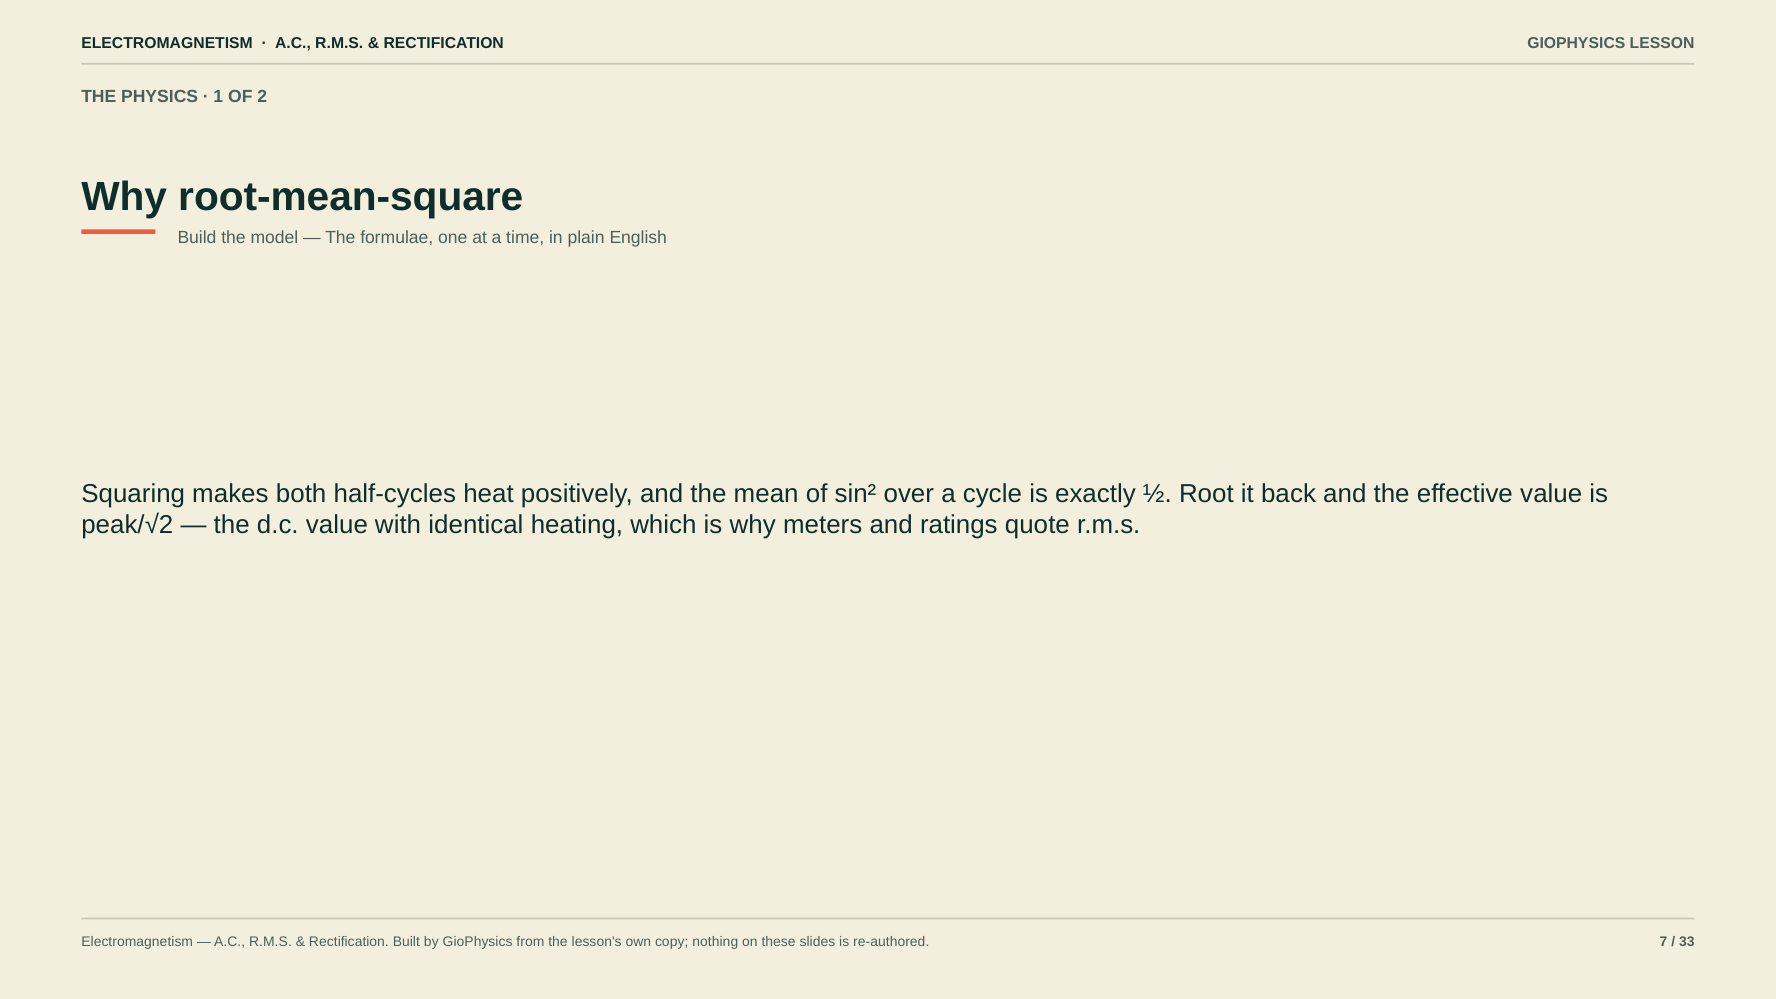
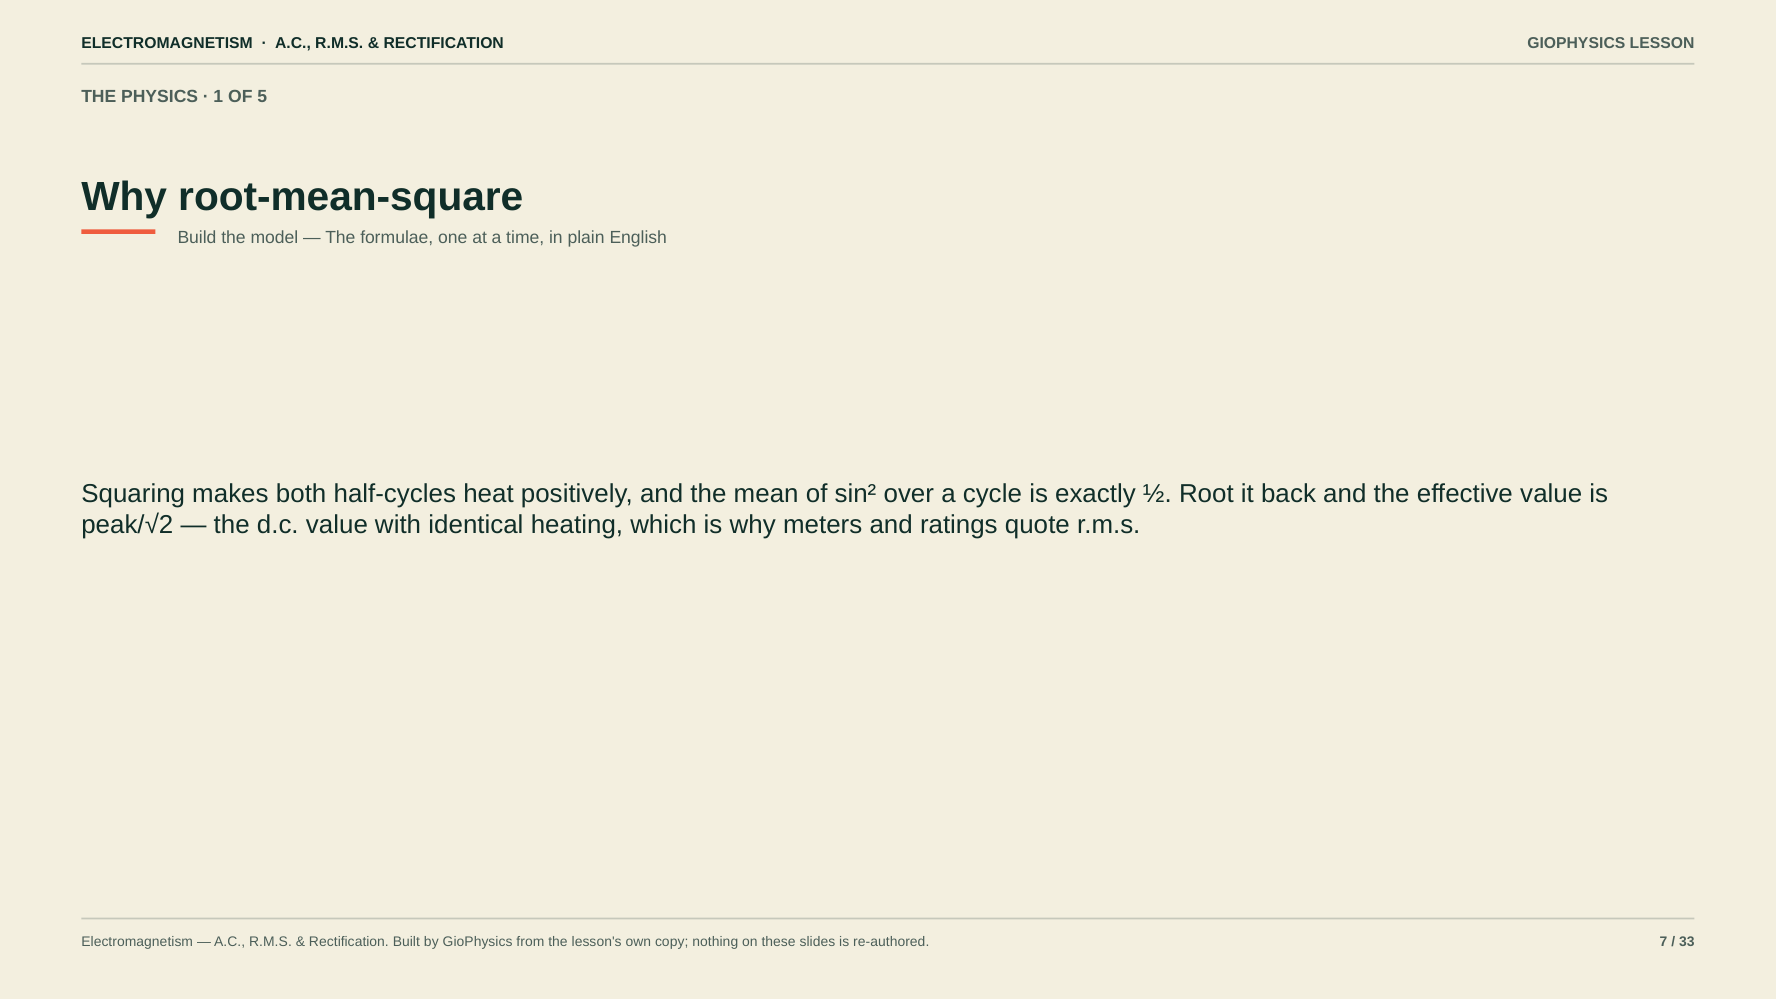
2: 2 -> 5
